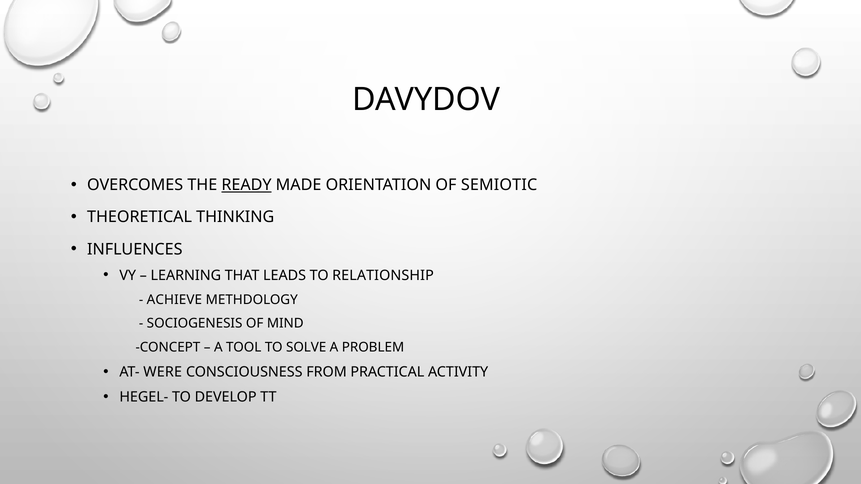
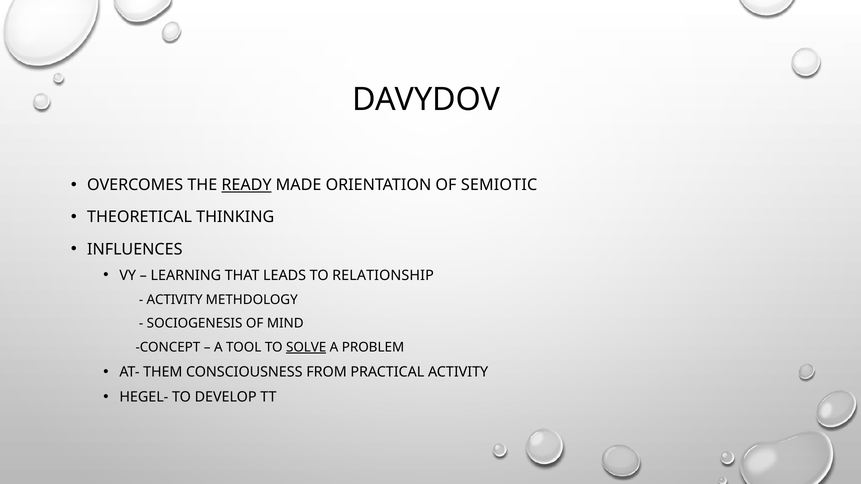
ACHIEVE at (174, 300): ACHIEVE -> ACTIVITY
SOLVE underline: none -> present
WERE: WERE -> THEM
